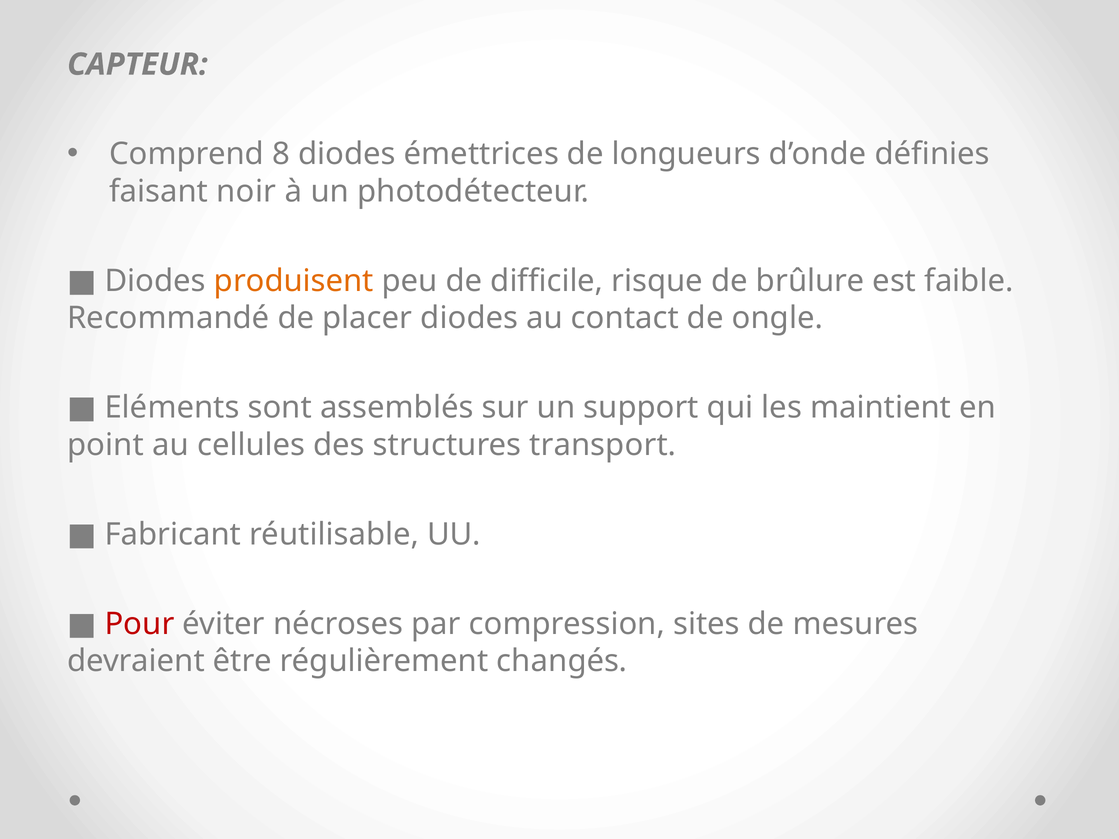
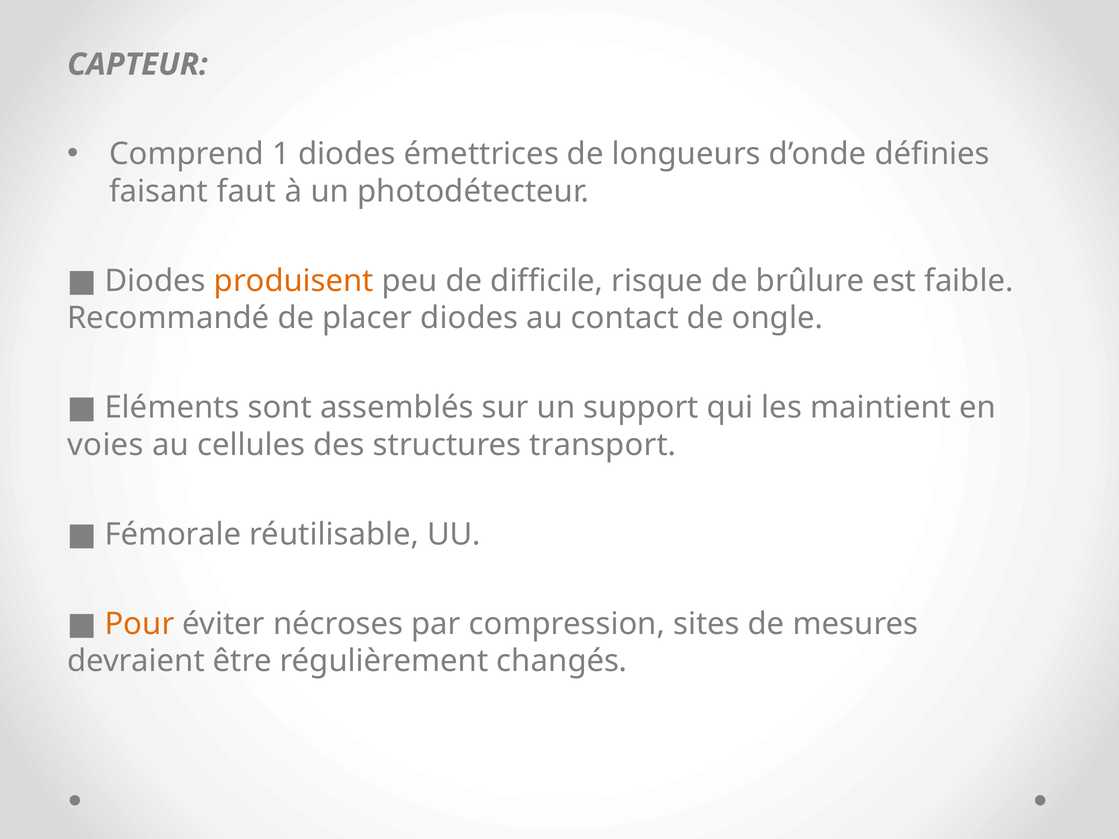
8: 8 -> 1
noir: noir -> faut
point: point -> voies
Fabricant: Fabricant -> Fémorale
Pour colour: red -> orange
